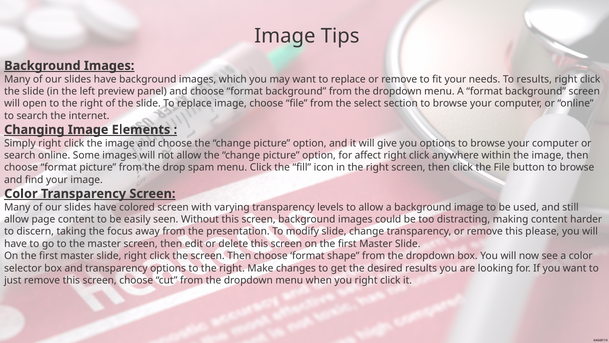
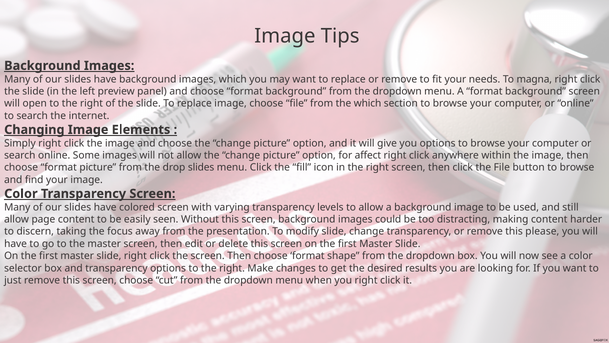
To results: results -> magna
the select: select -> which
drop spam: spam -> slides
